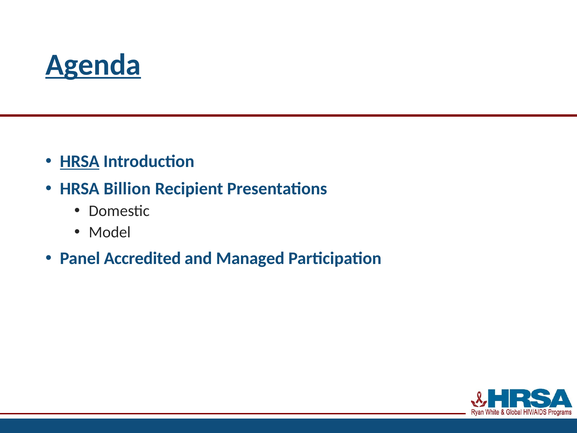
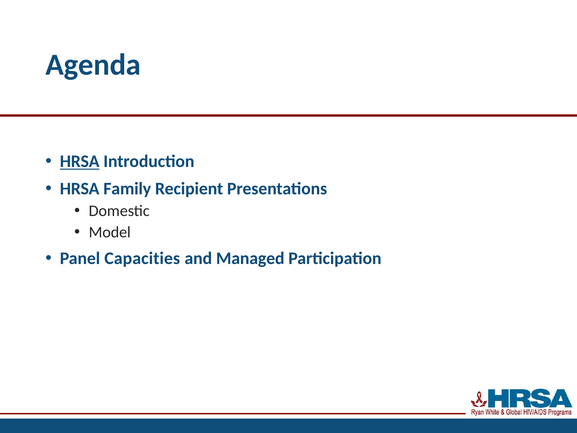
Agenda underline: present -> none
Billion: Billion -> Family
Accredited: Accredited -> Capacities
